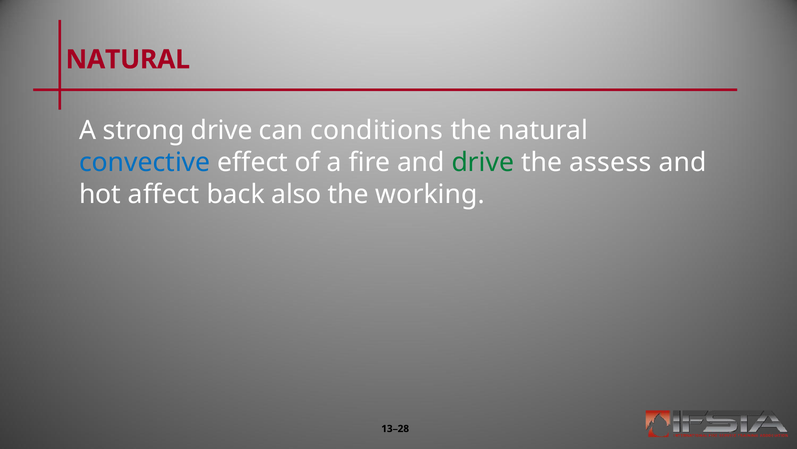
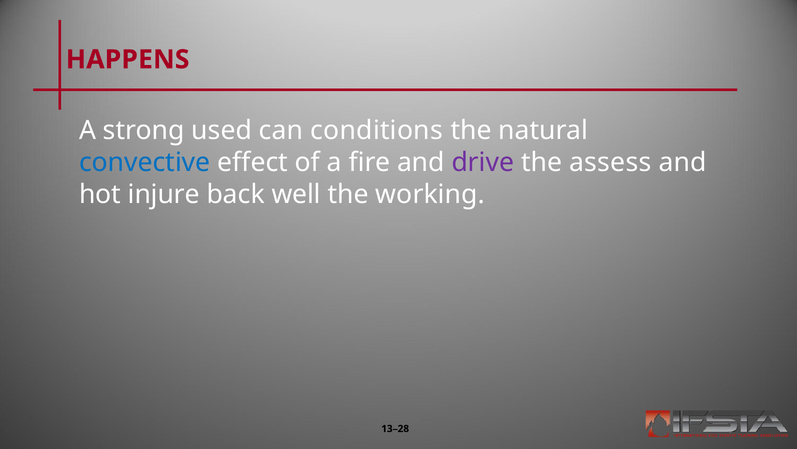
NATURAL at (128, 59): NATURAL -> HAPPENS
strong drive: drive -> used
drive at (483, 162) colour: green -> purple
affect: affect -> injure
also: also -> well
